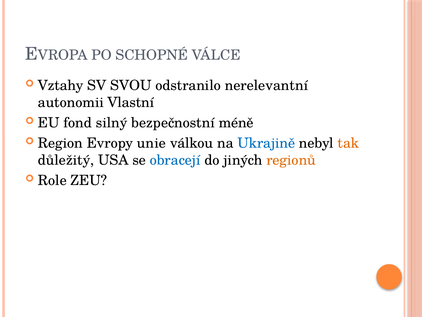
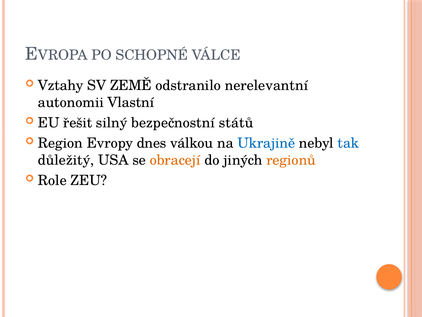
SVOU: SVOU -> ZEMĚ
fond: fond -> řešit
méně: méně -> států
unie: unie -> dnes
tak colour: orange -> blue
obracejí colour: blue -> orange
